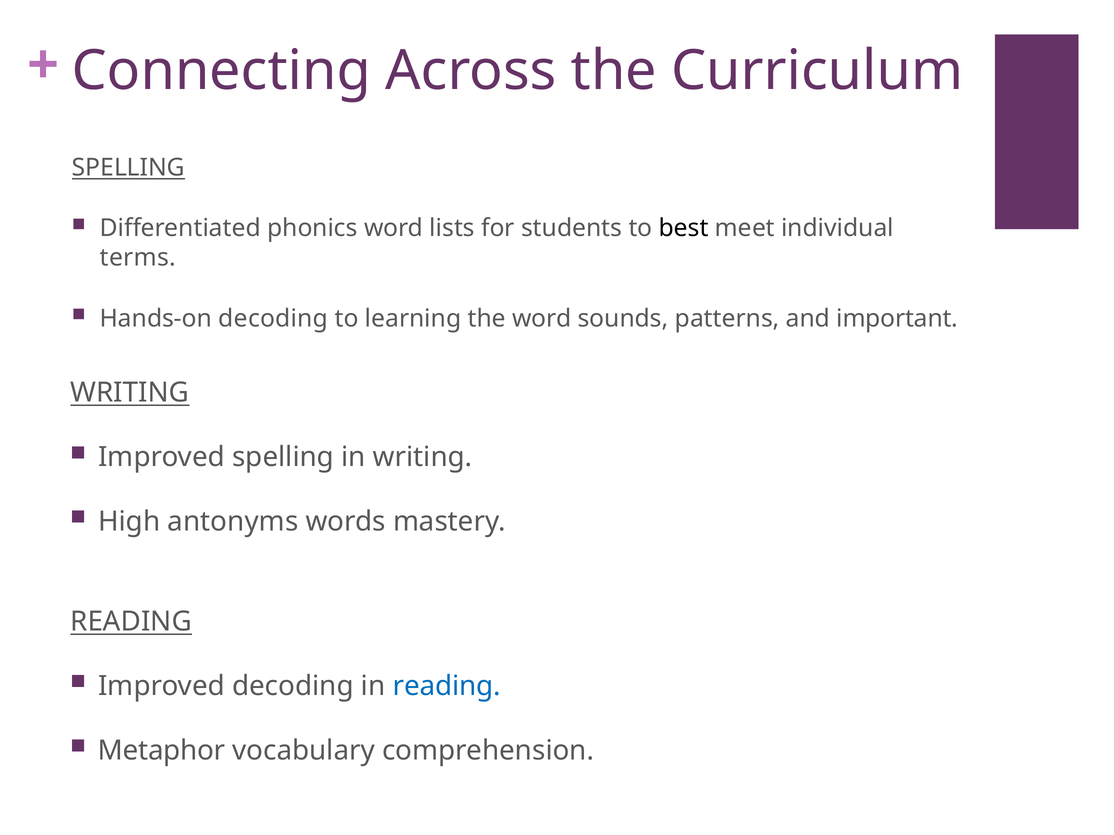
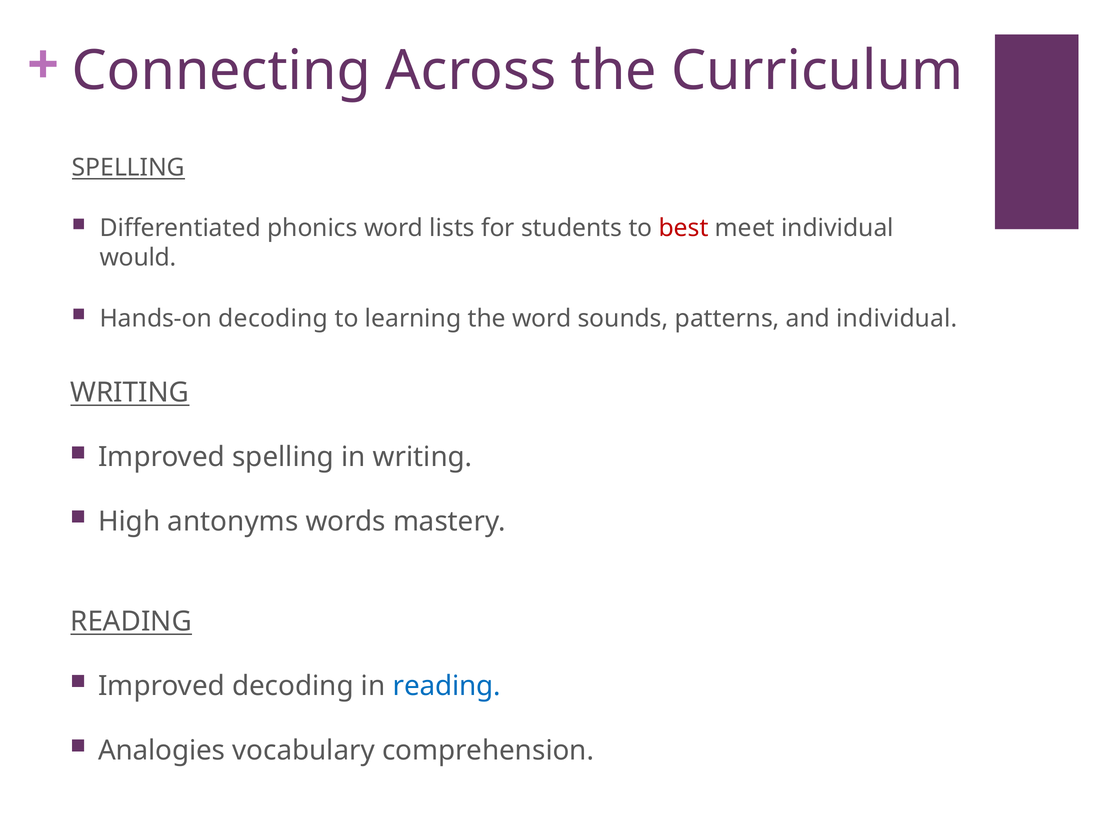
best colour: black -> red
terms: terms -> would
and important: important -> individual
Metaphor: Metaphor -> Analogies
